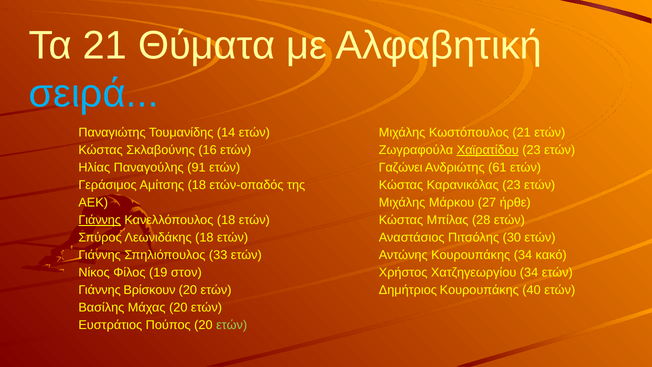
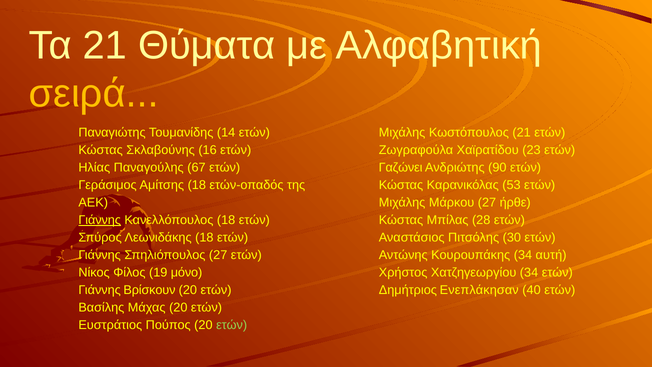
σειρά colour: light blue -> yellow
Χαϊρατίδου underline: present -> none
91: 91 -> 67
61: 61 -> 90
Καρανικόλας 23: 23 -> 53
Σπηλιόπουλος 33: 33 -> 27
κακό: κακό -> αυτή
στον: στον -> μόνο
Δημήτριος Κουρουπάκης: Κουρουπάκης -> Ενεπλάκησαν
